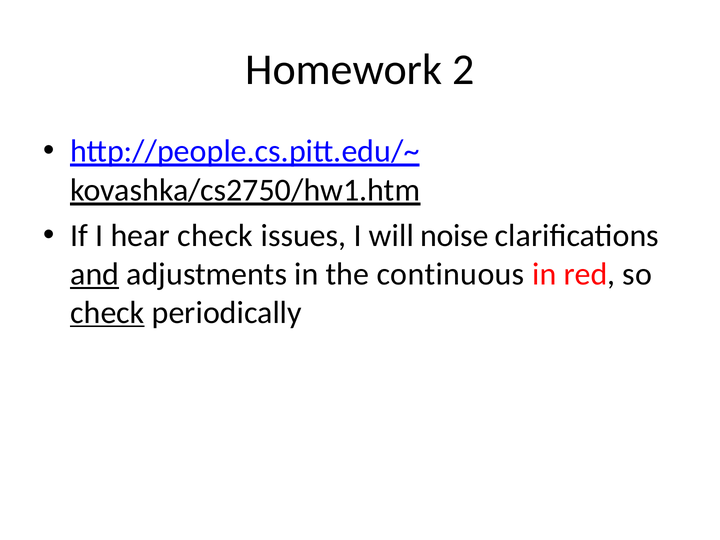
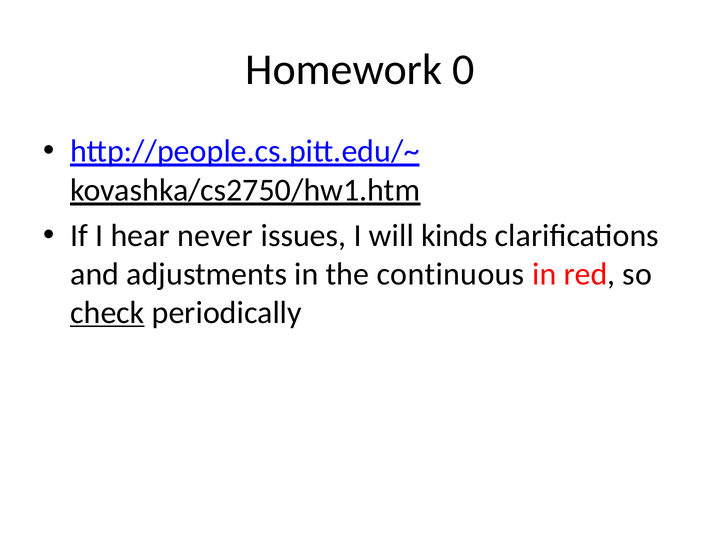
2: 2 -> 0
hear check: check -> never
noise: noise -> kinds
and underline: present -> none
